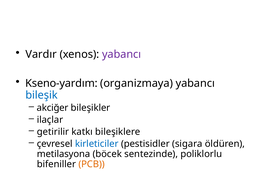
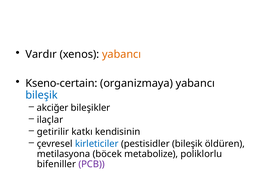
yabancı at (122, 54) colour: purple -> orange
Kseno-yardım: Kseno-yardım -> Kseno-certain
bileşiklere: bileşiklere -> kendisinin
pestisidler sigara: sigara -> bileşik
sentezinde: sentezinde -> metabolize
PCB colour: orange -> purple
